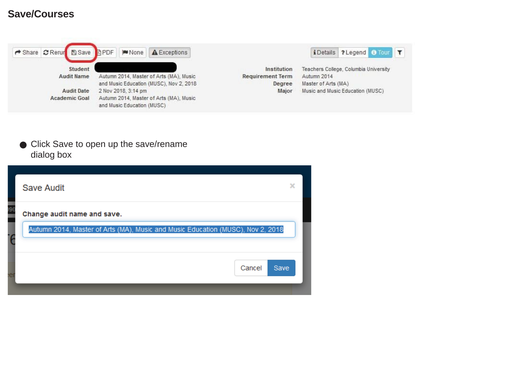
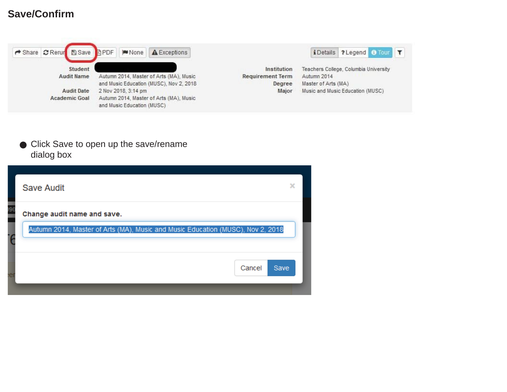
Save/Courses: Save/Courses -> Save/Confirm
